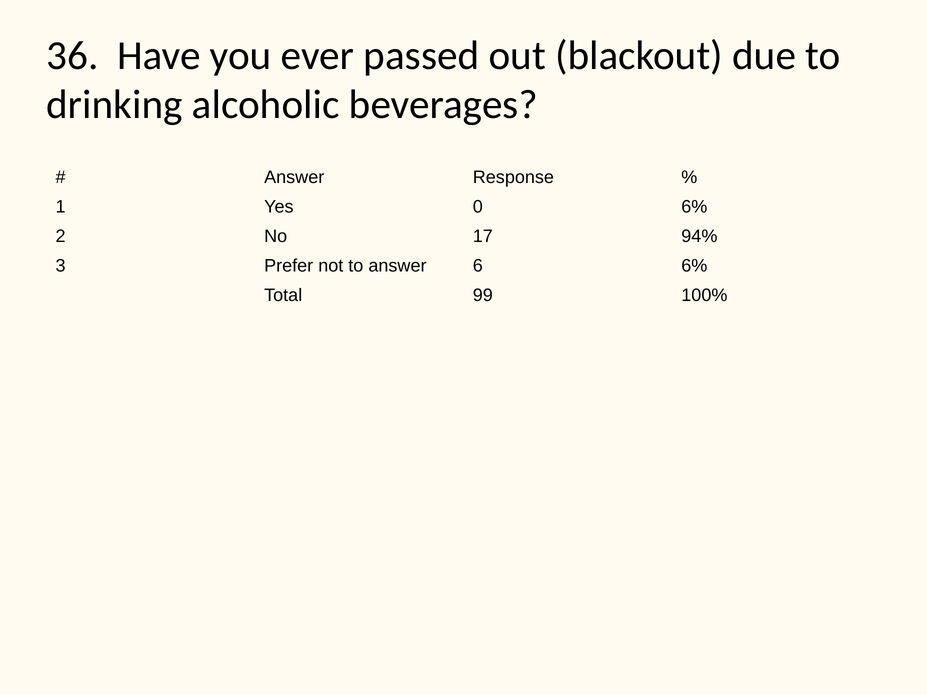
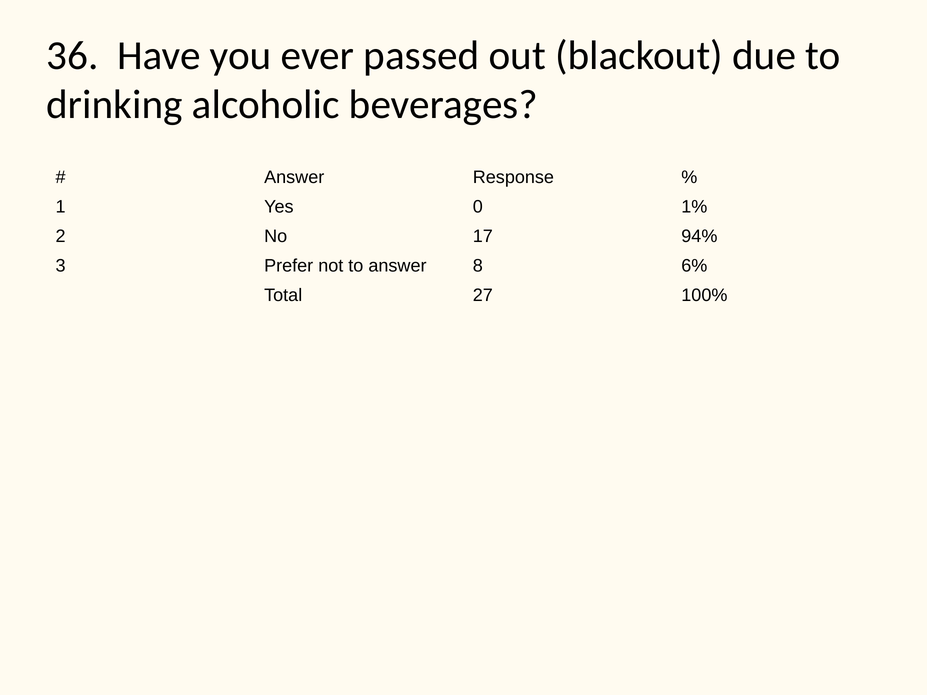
0 6%: 6% -> 1%
6: 6 -> 8
99: 99 -> 27
